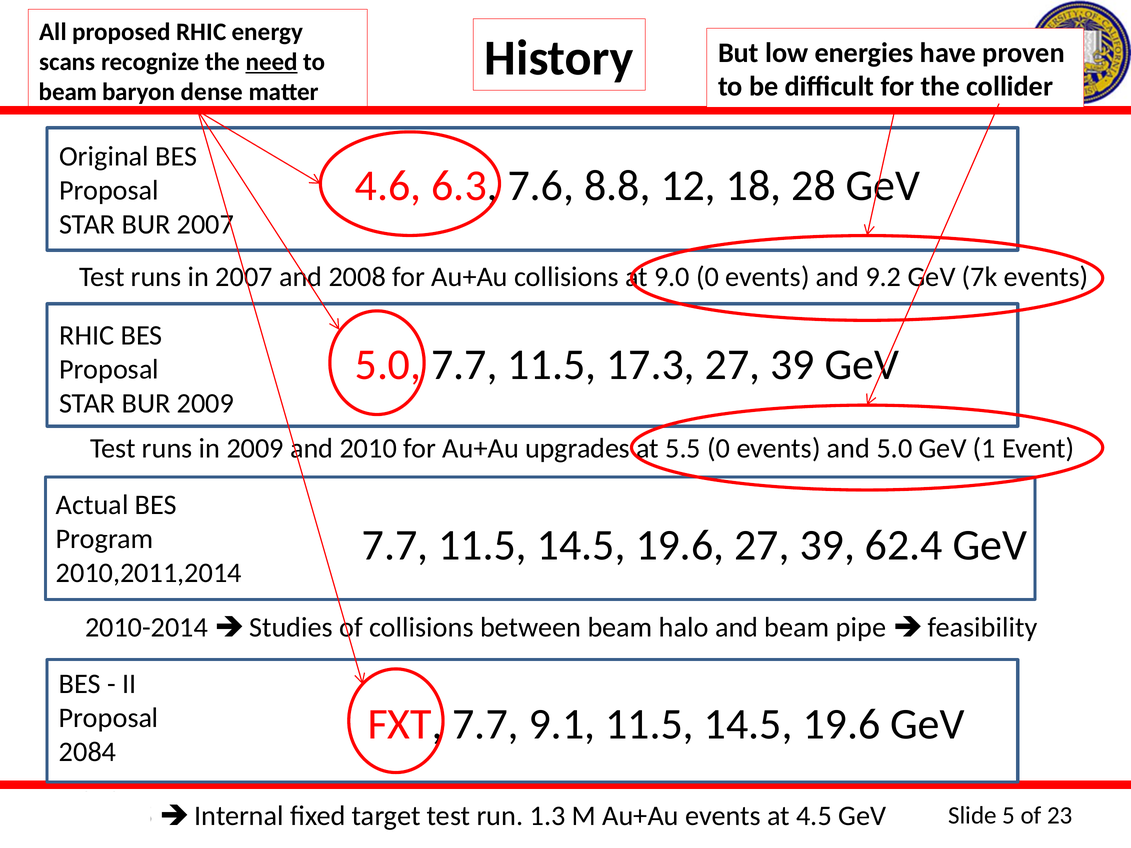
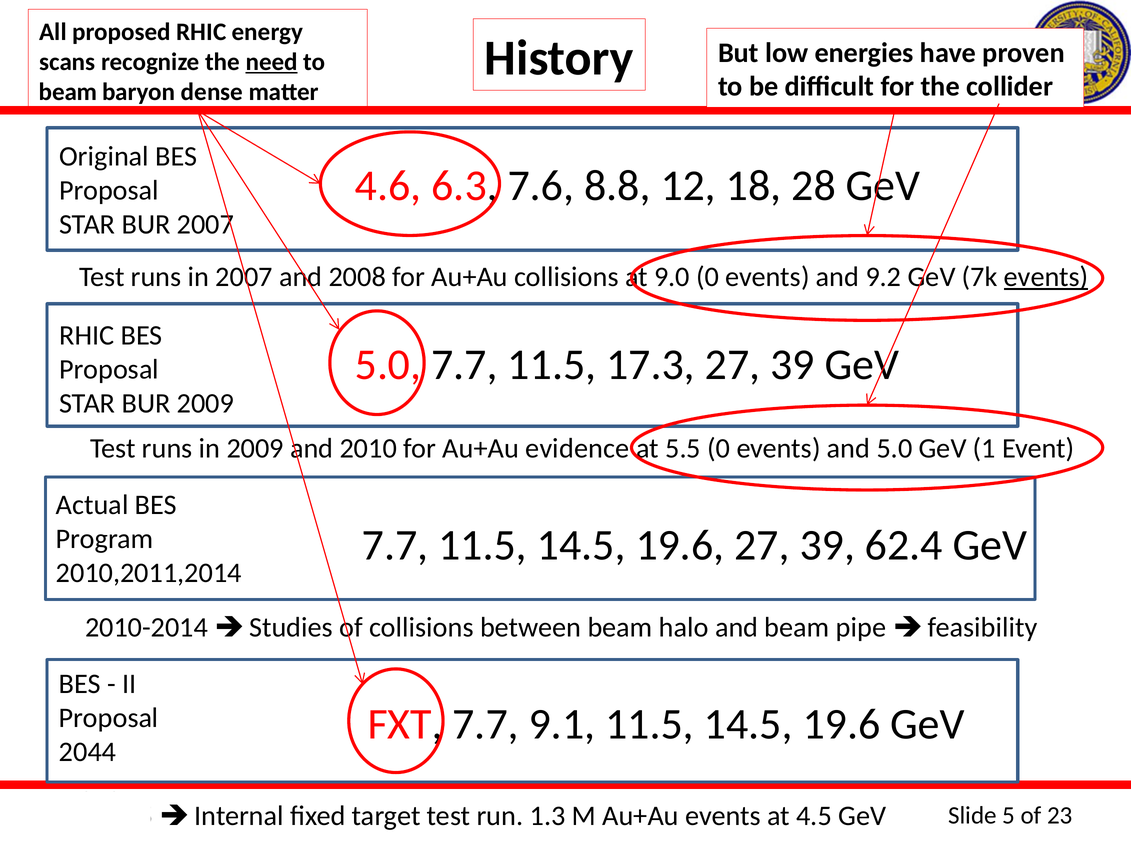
events at (1046, 277) underline: none -> present
upgrades: upgrades -> evidence
2084: 2084 -> 2044
